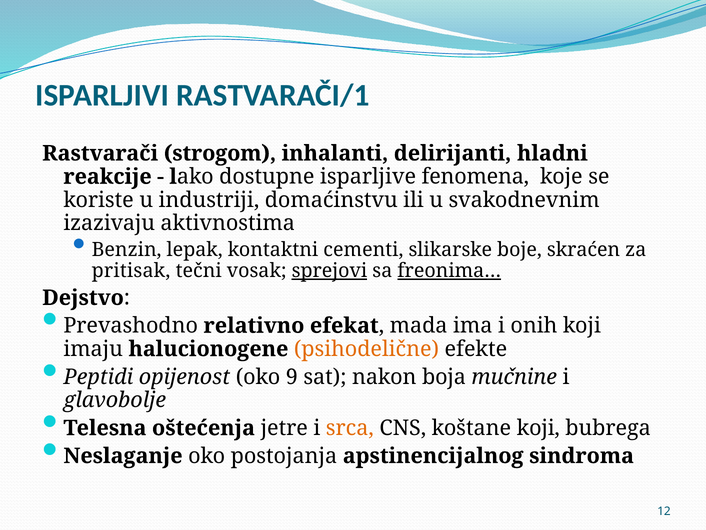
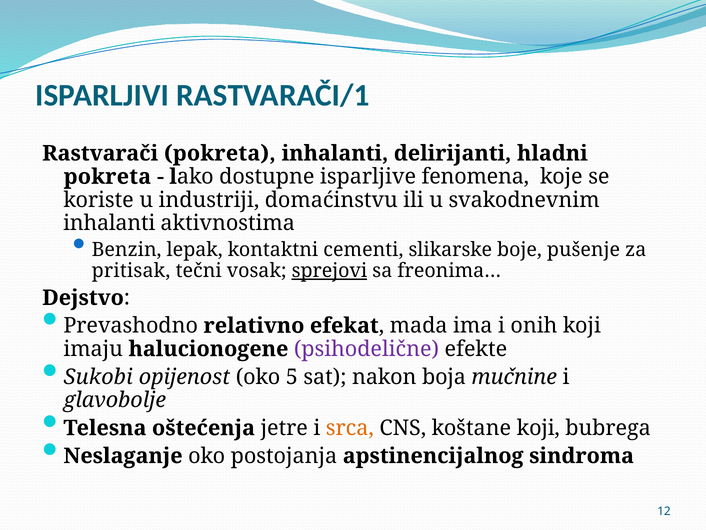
Rastvarači strogom: strogom -> pokreta
reakcije at (108, 177): reakcije -> pokreta
izazivaju at (109, 223): izazivaju -> inhalanti
skraćen: skraćen -> pušenje
freonima… underline: present -> none
psihodelične colour: orange -> purple
Peptidi: Peptidi -> Sukobi
9: 9 -> 5
